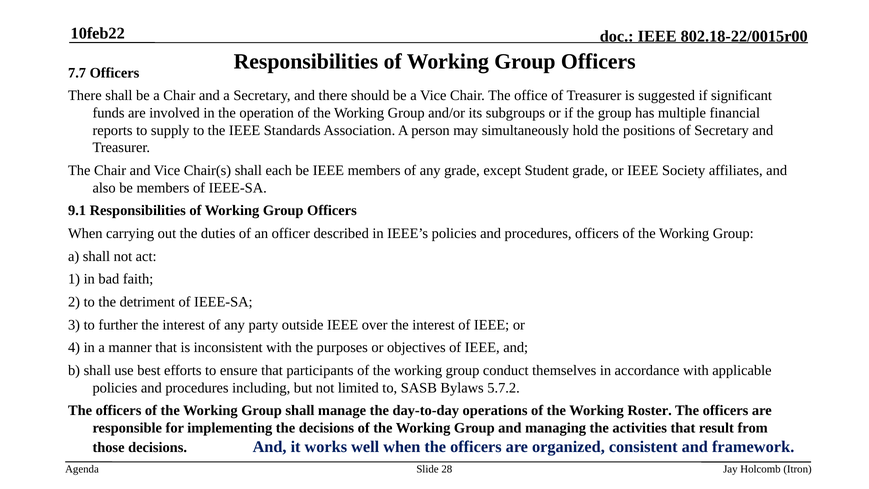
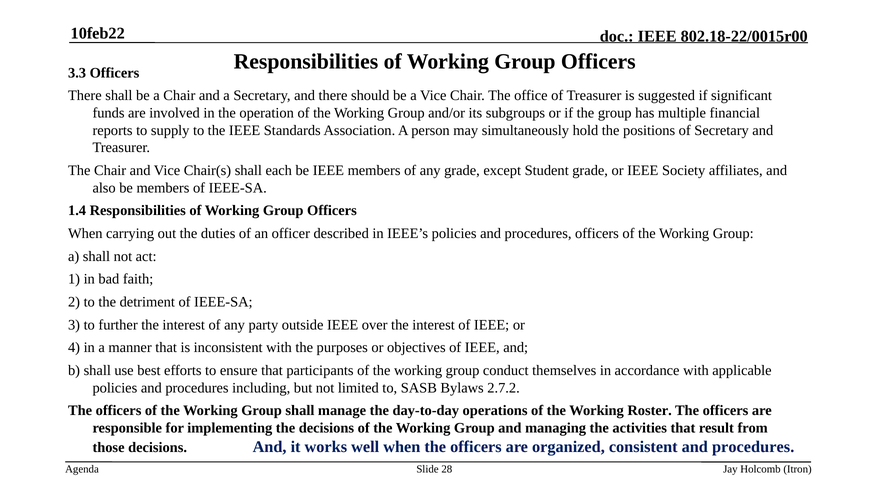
7.7: 7.7 -> 3.3
9.1: 9.1 -> 1.4
5.7.2: 5.7.2 -> 2.7.2
consistent and framework: framework -> procedures
